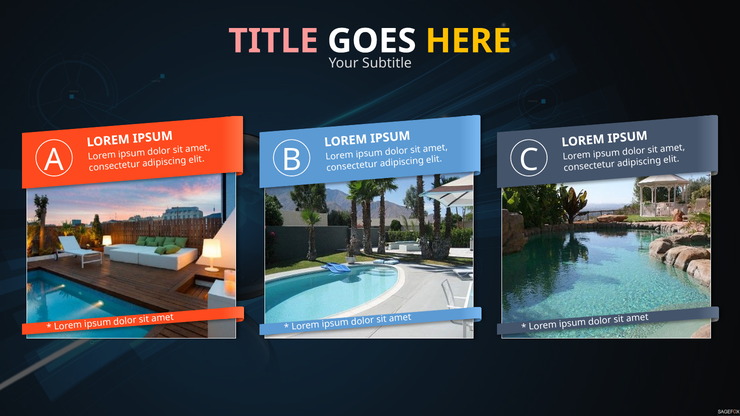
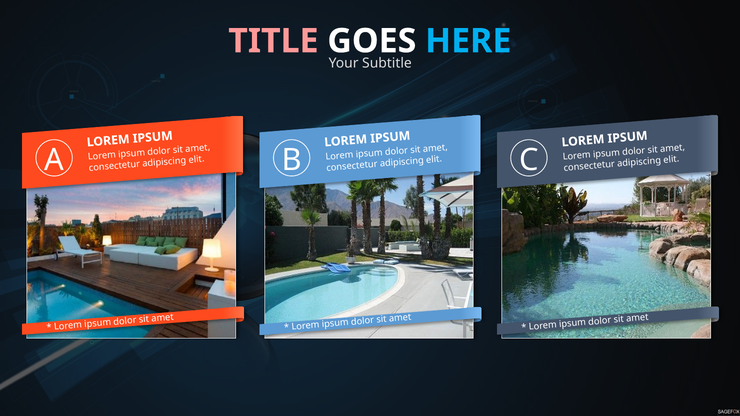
HERE colour: yellow -> light blue
